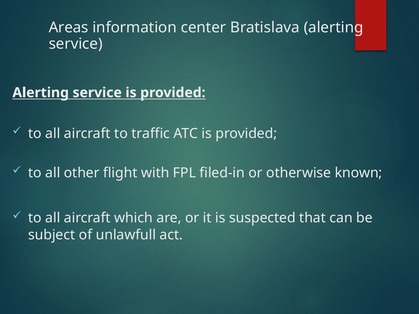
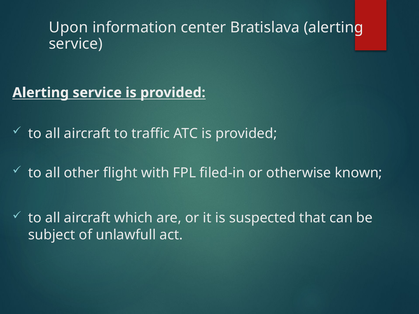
Areas: Areas -> Upon
